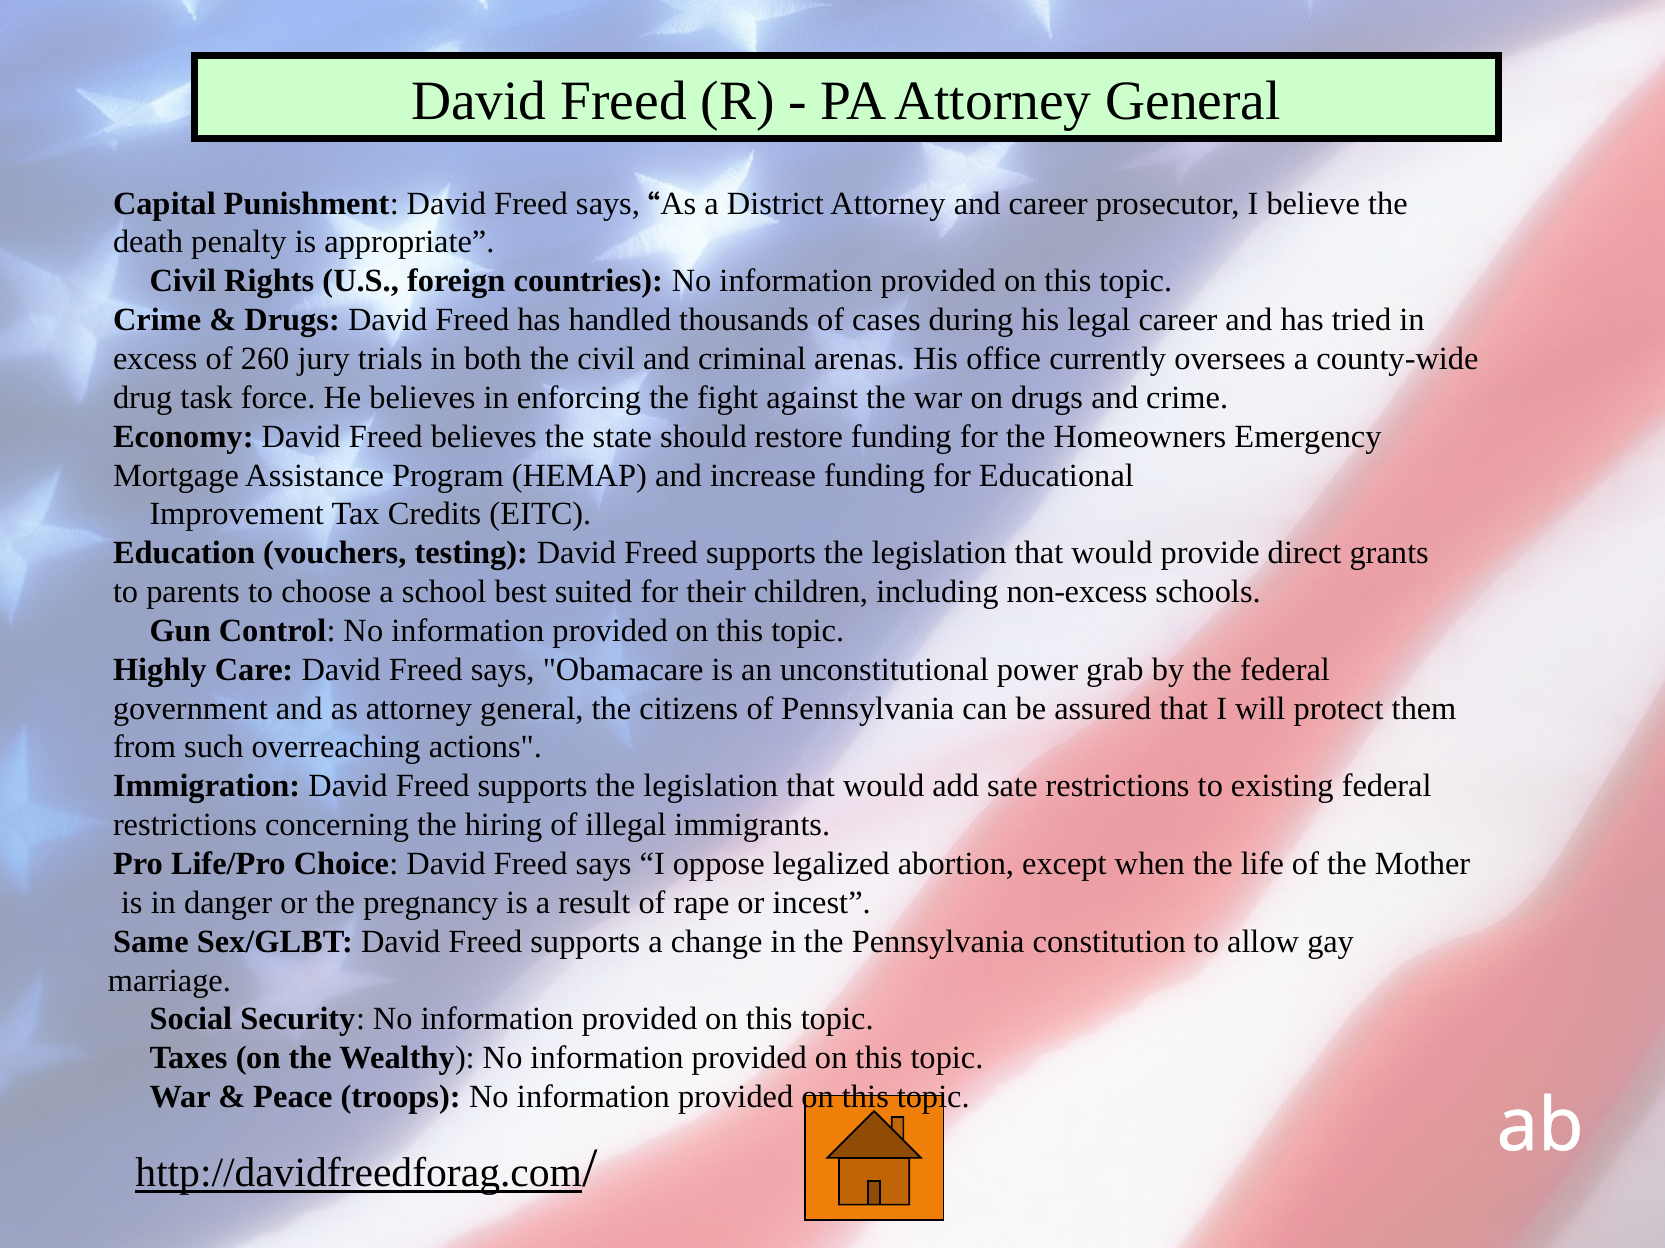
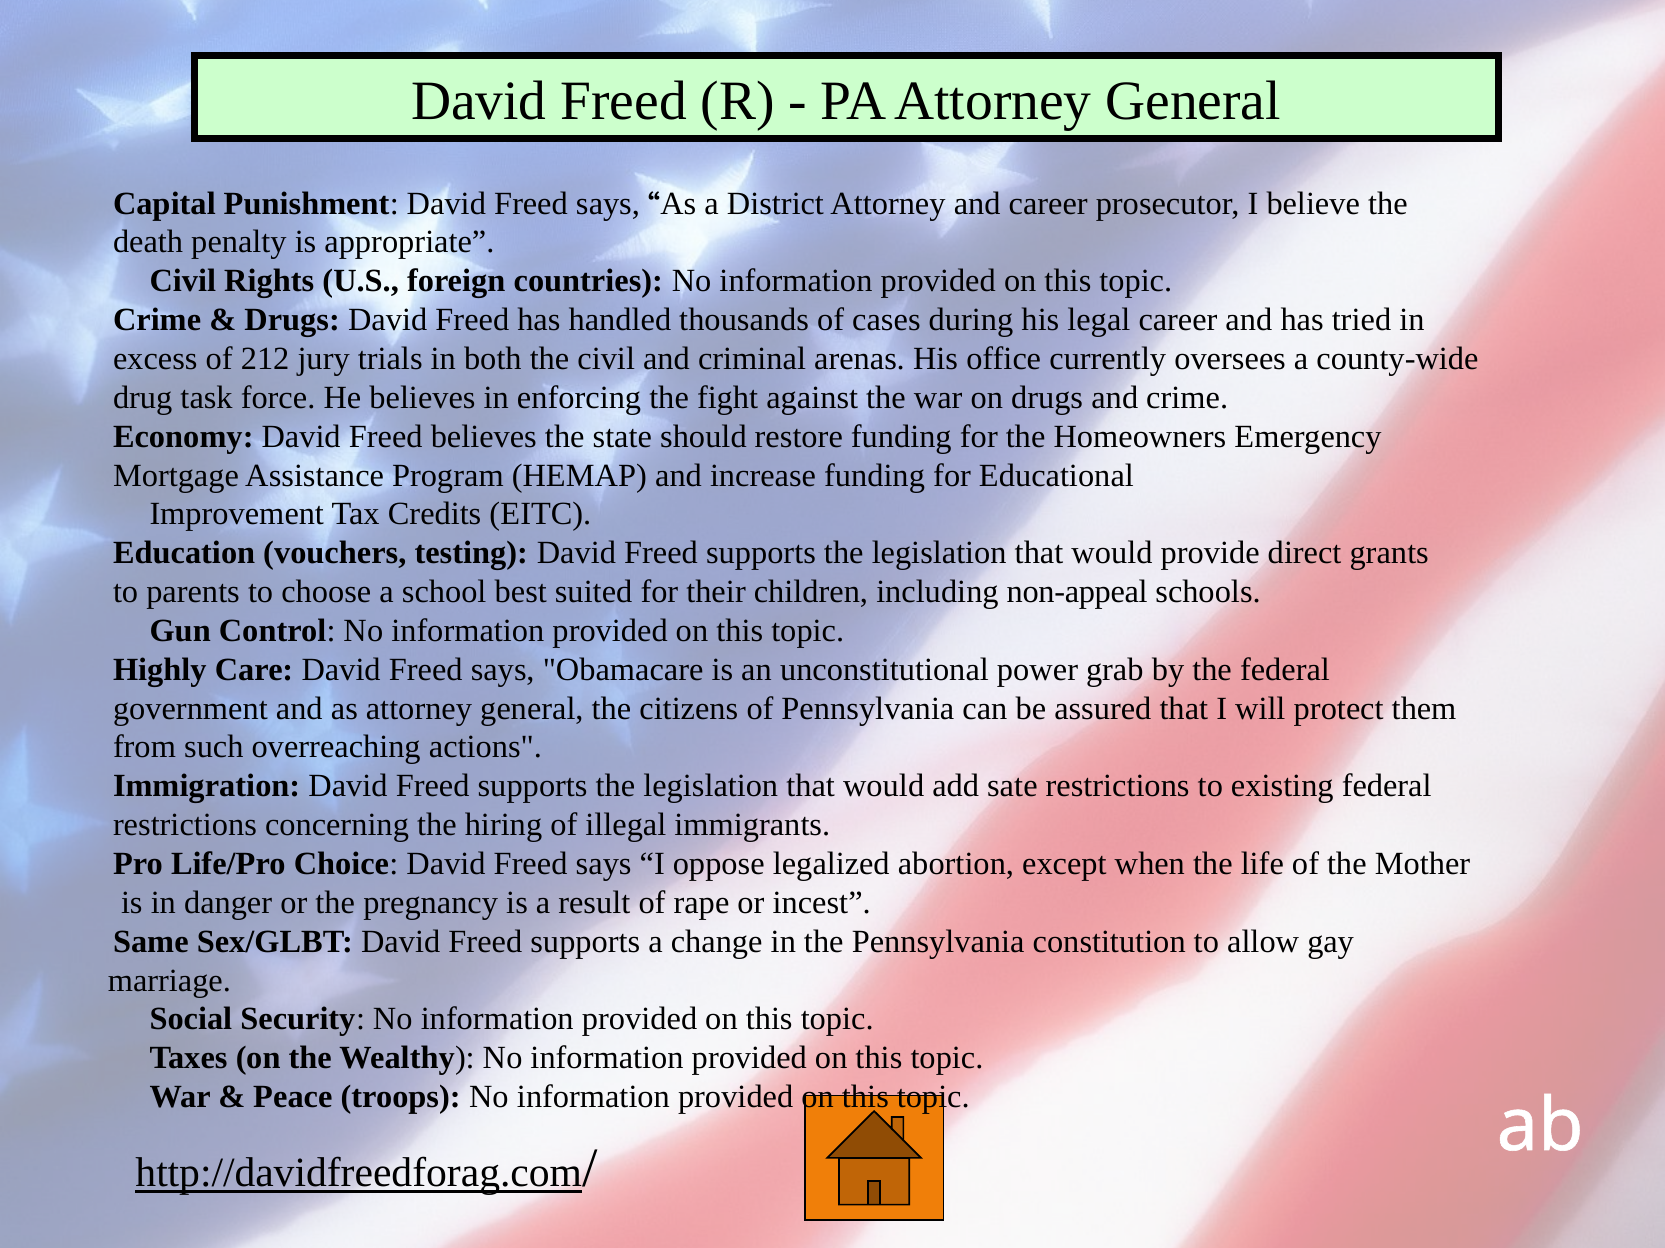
260: 260 -> 212
non-excess: non-excess -> non-appeal
